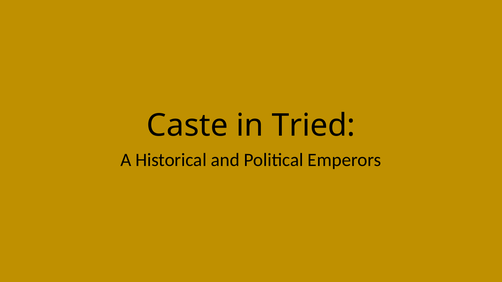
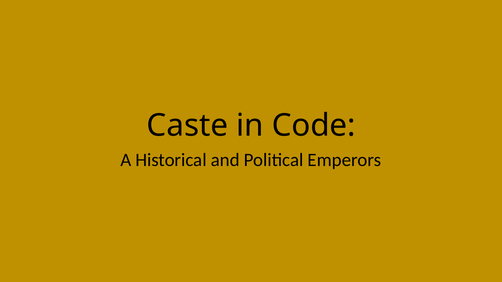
Tried: Tried -> Code
